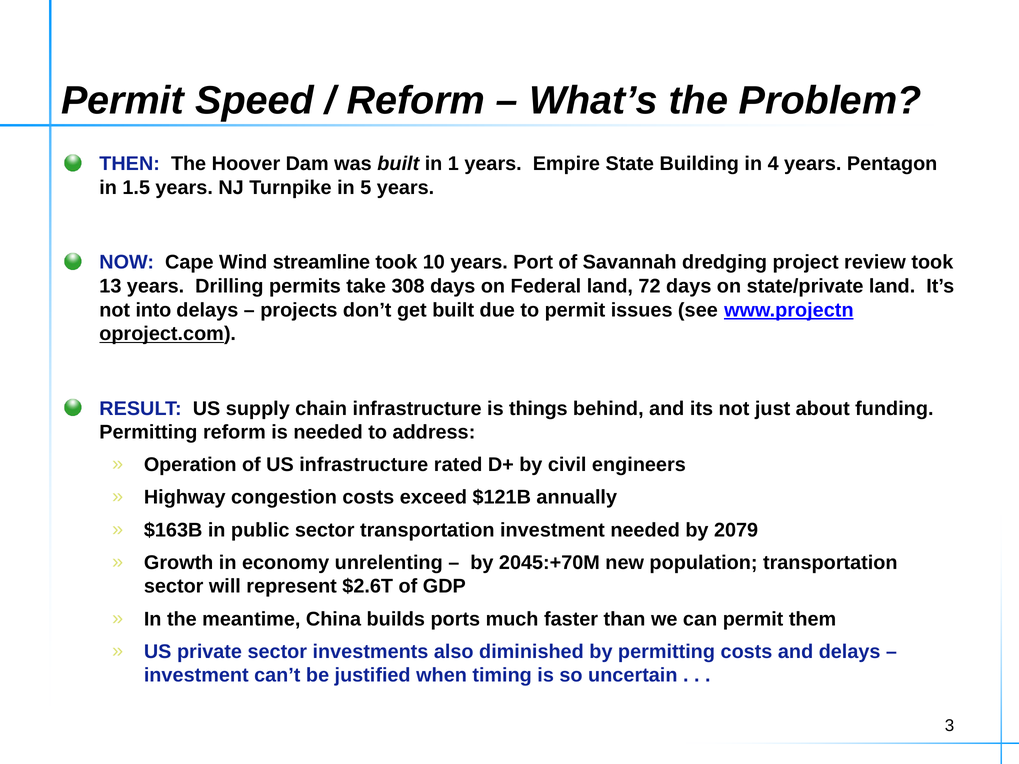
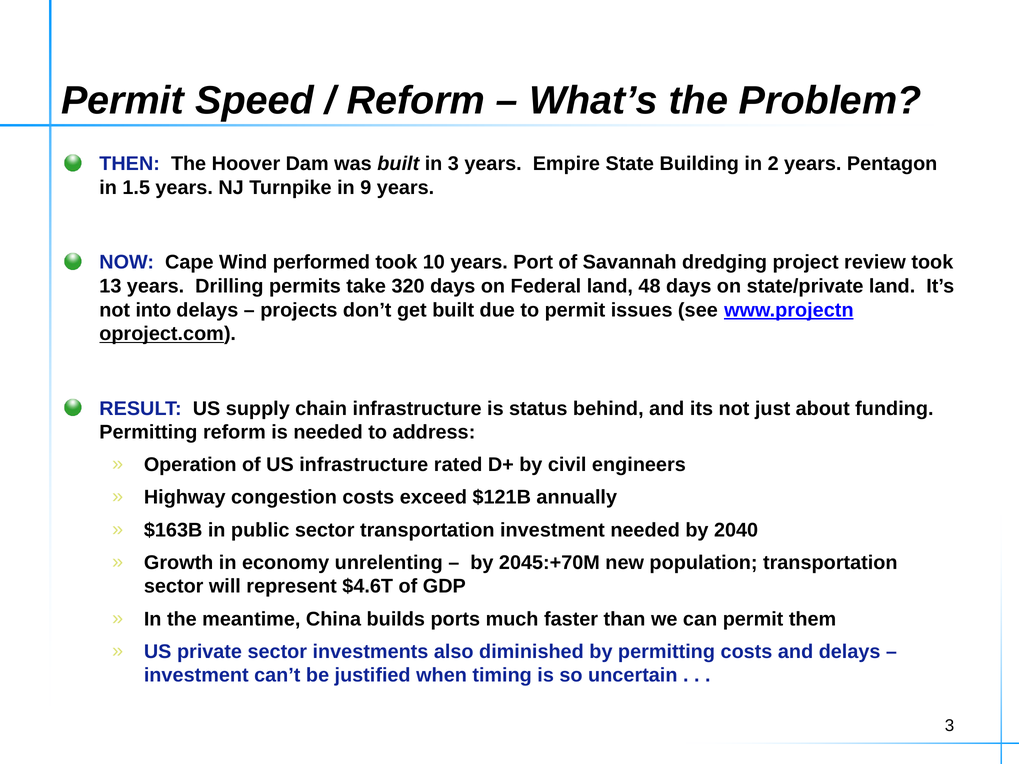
in 1: 1 -> 3
4: 4 -> 2
5: 5 -> 9
streamline: streamline -> performed
308: 308 -> 320
72: 72 -> 48
things: things -> status
2079: 2079 -> 2040
$2.6T: $2.6T -> $4.6T
